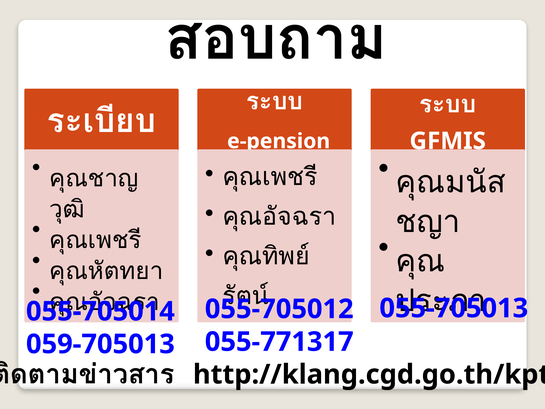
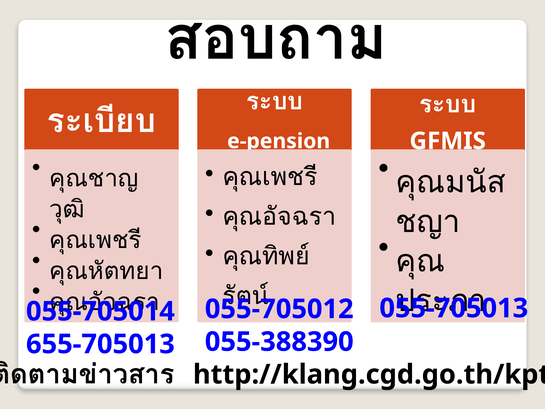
055-771317: 055-771317 -> 055-388390
059-705013: 059-705013 -> 655-705013
